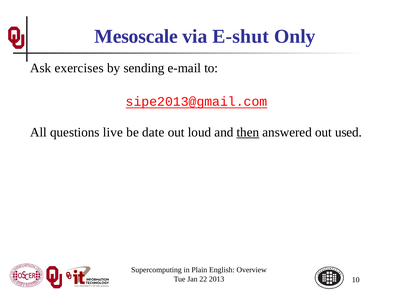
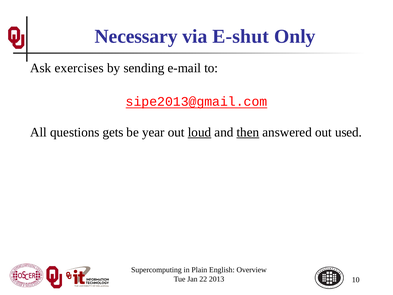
Mesoscale: Mesoscale -> Necessary
live: live -> gets
date: date -> year
loud underline: none -> present
